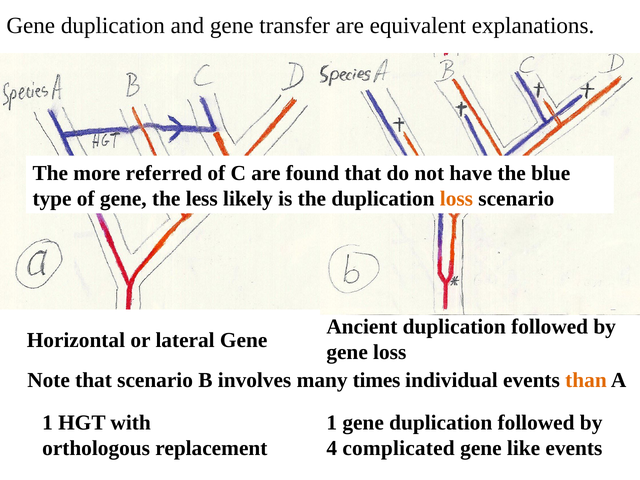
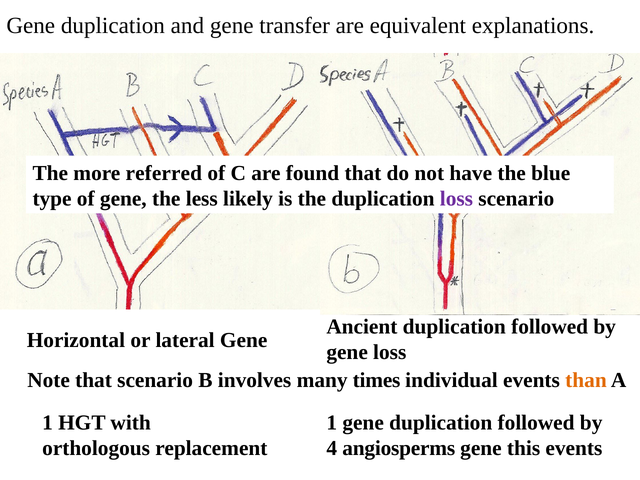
loss at (456, 199) colour: orange -> purple
complicated: complicated -> angiosperms
like: like -> this
